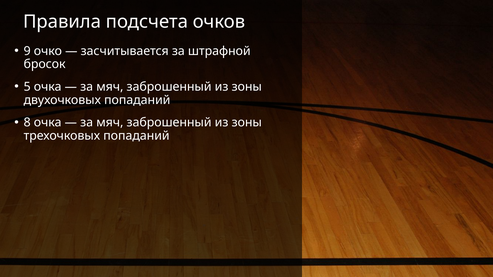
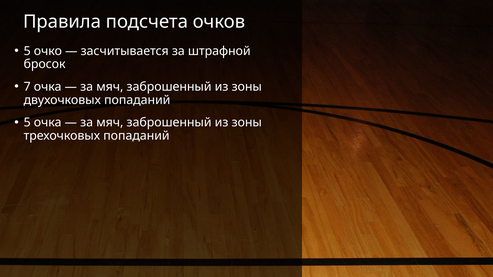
9 at (27, 51): 9 -> 5
5: 5 -> 7
8 at (27, 123): 8 -> 5
